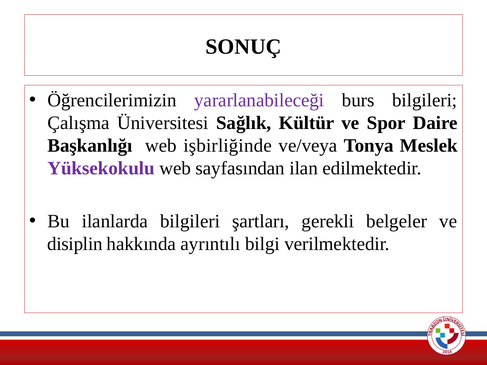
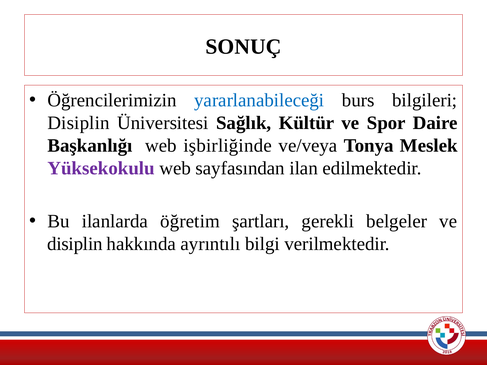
yararlanabileceği colour: purple -> blue
Çalışma at (79, 123): Çalışma -> Disiplin
ilanlarda bilgileri: bilgileri -> öğretim
